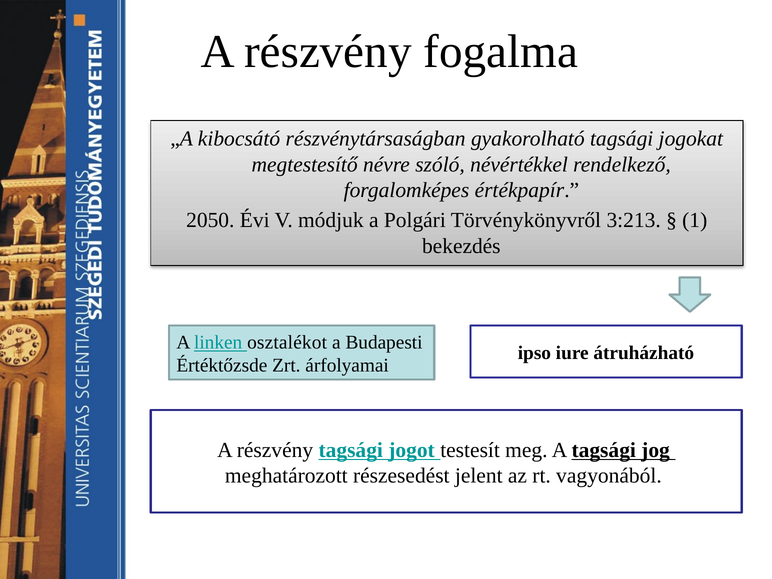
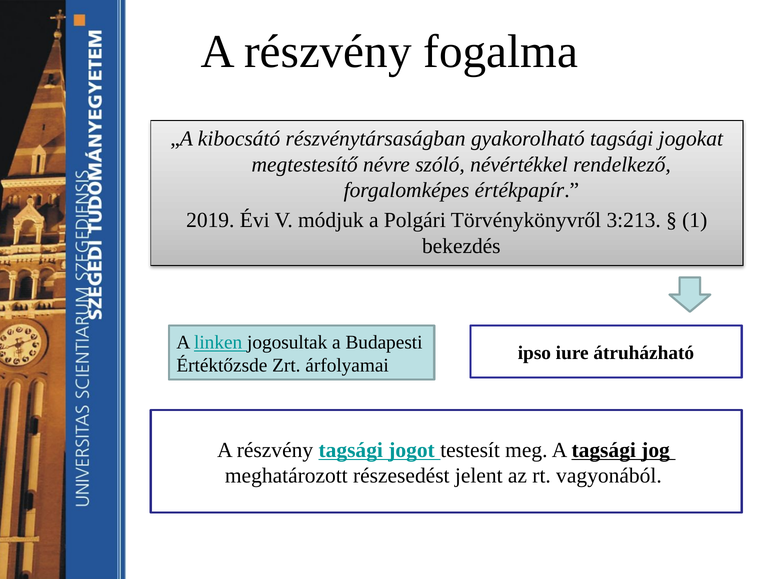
2050: 2050 -> 2019
osztalékot: osztalékot -> jogosultak
